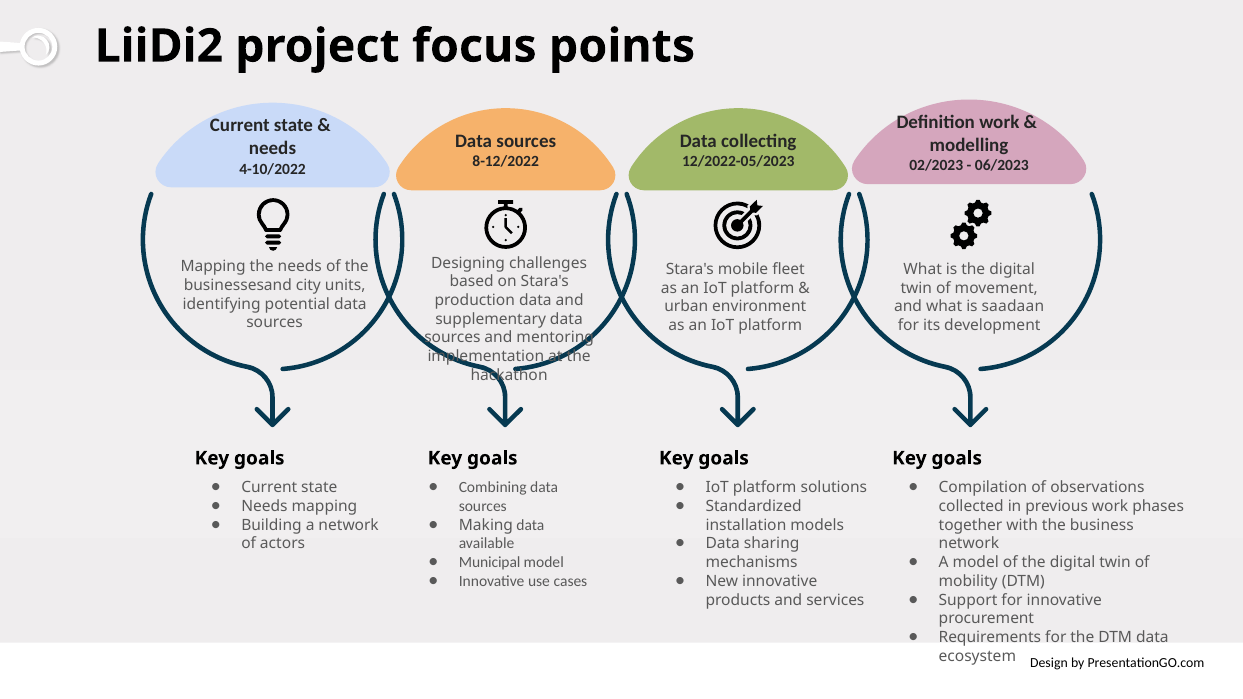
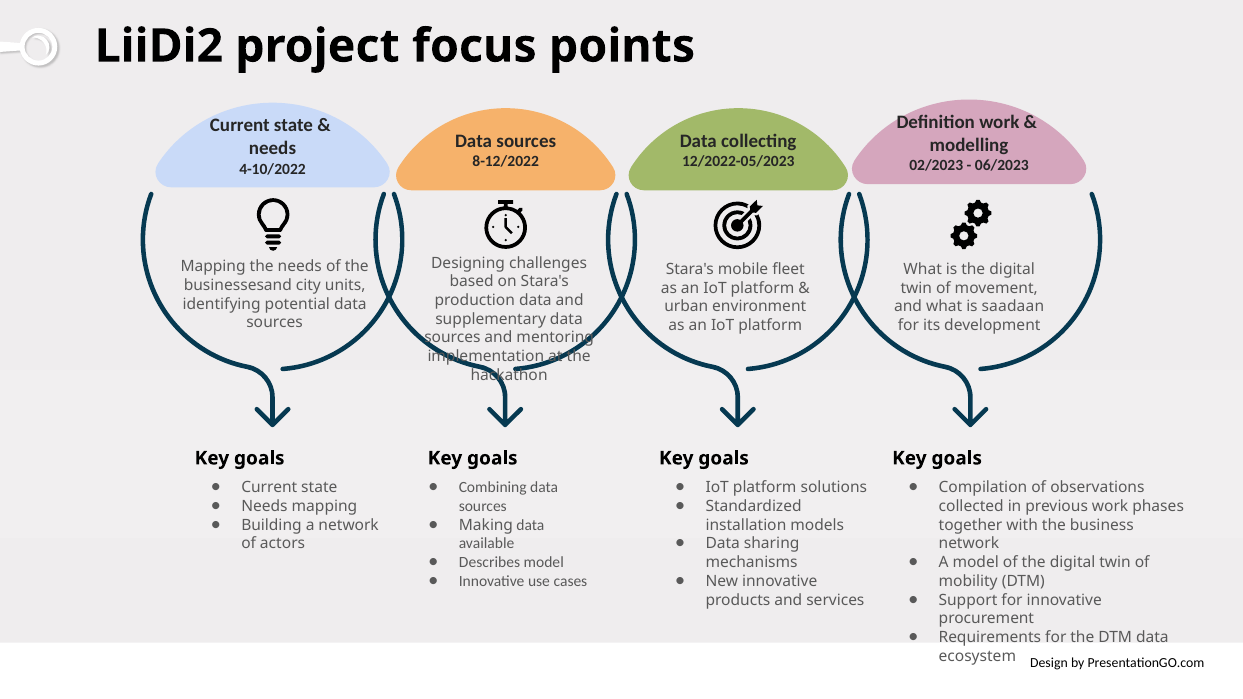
Municipal: Municipal -> Describes
